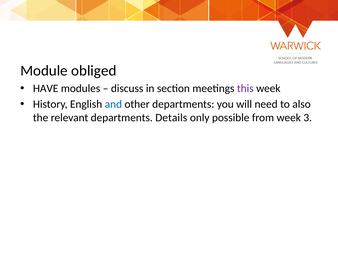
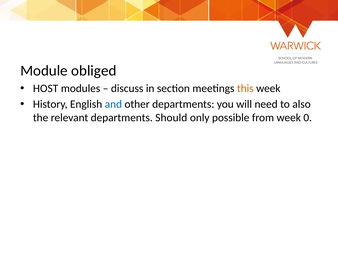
HAVE: HAVE -> HOST
this colour: purple -> orange
Details: Details -> Should
3: 3 -> 0
